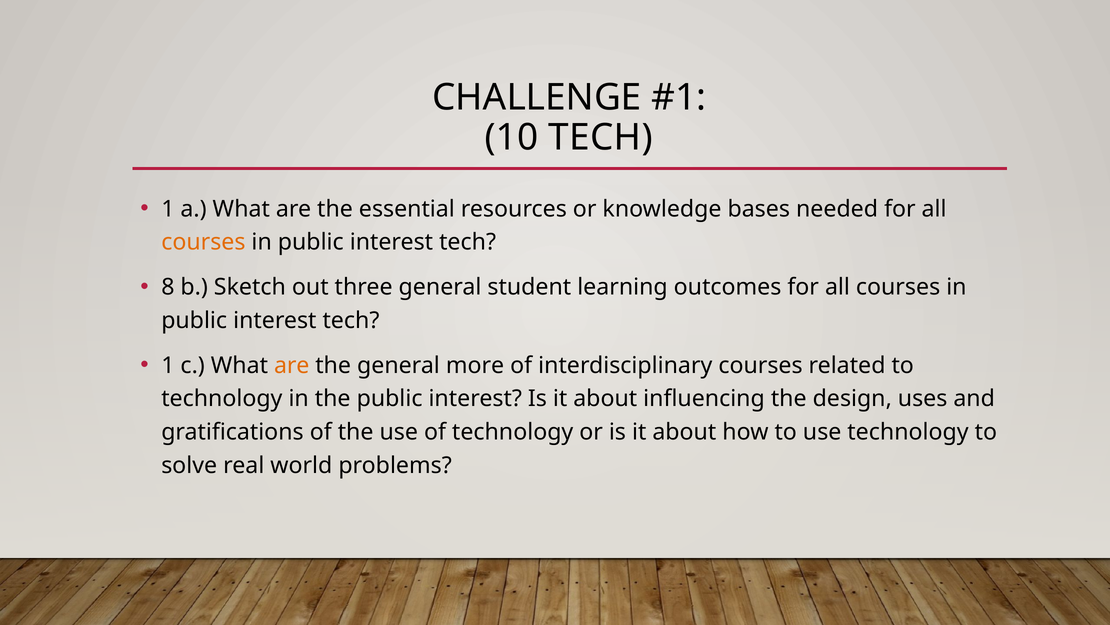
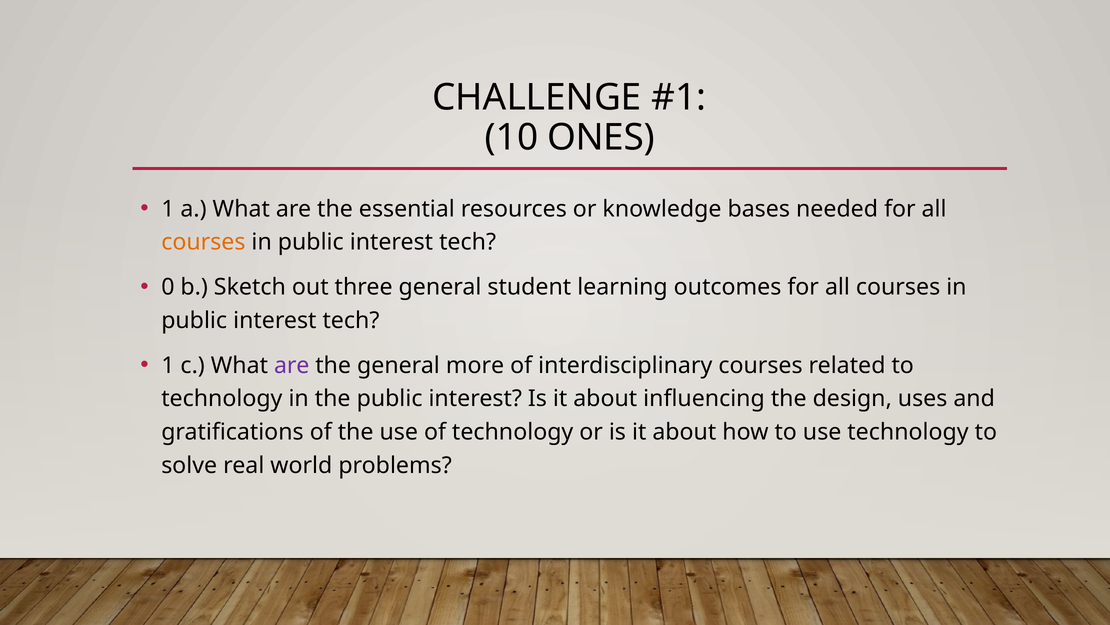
10 TECH: TECH -> ONES
8: 8 -> 0
are at (292, 365) colour: orange -> purple
